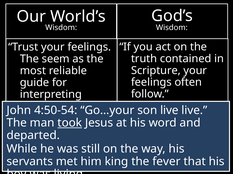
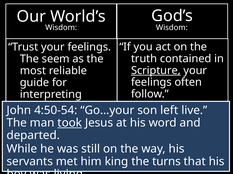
Scripture underline: none -> present
son live: live -> left
fever: fever -> turns
